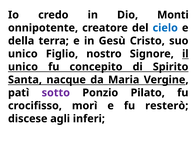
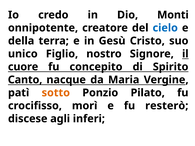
unico at (23, 67): unico -> cuore
Santa: Santa -> Canto
sotto colour: purple -> orange
